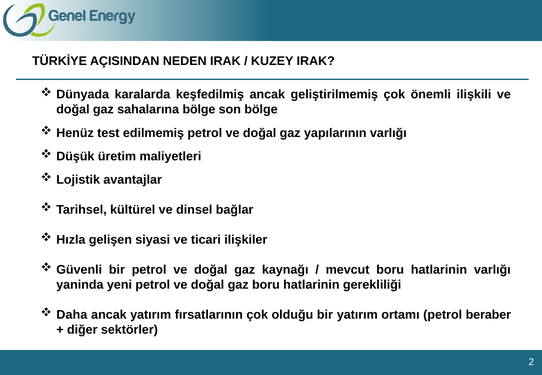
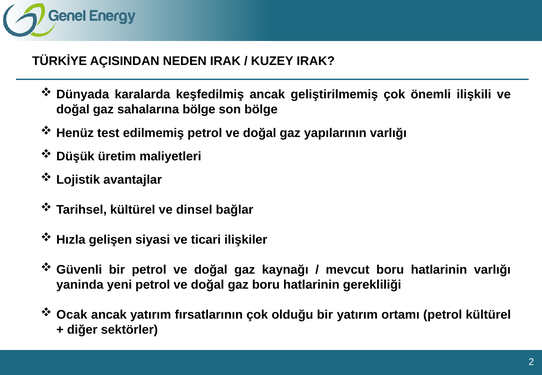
Daha: Daha -> Ocak
petrol beraber: beraber -> kültürel
